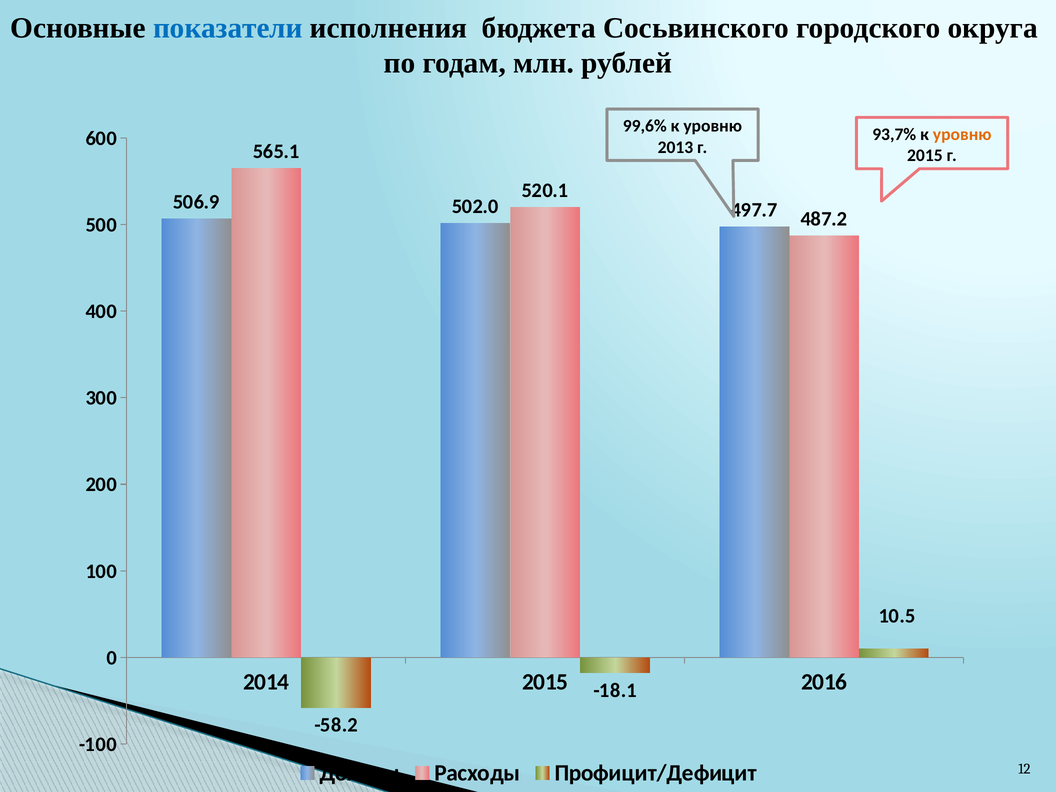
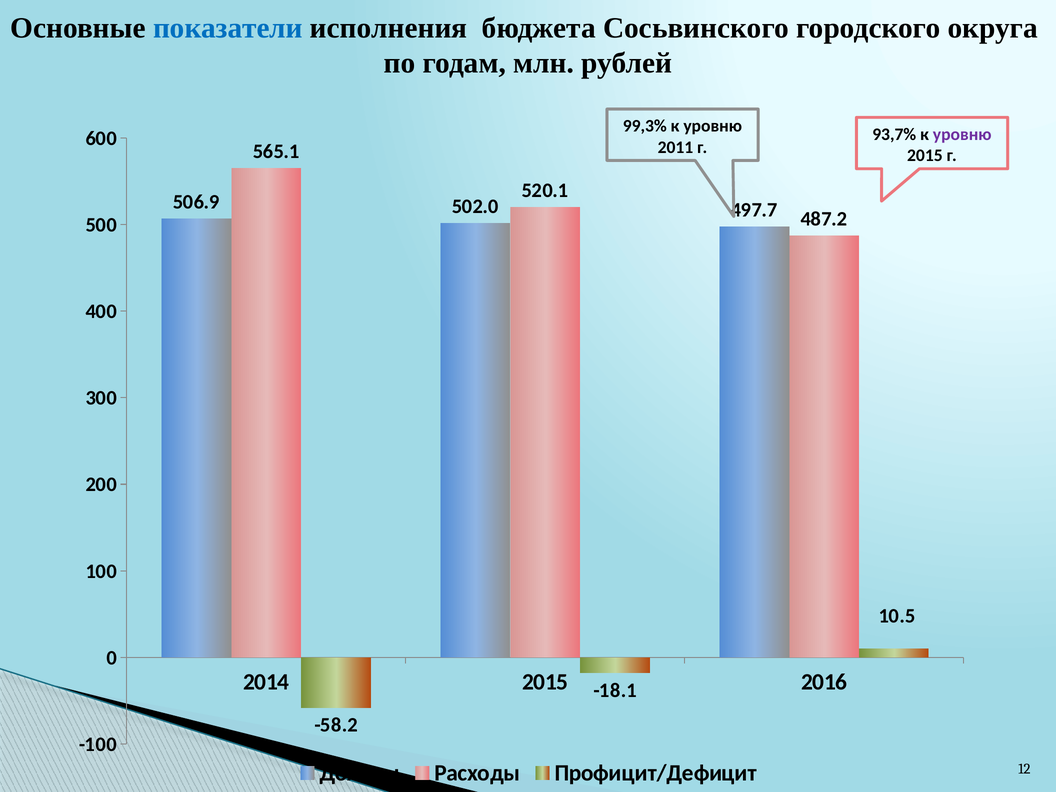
99,6%: 99,6% -> 99,3%
уровню at (962, 134) colour: orange -> purple
2013: 2013 -> 2011
